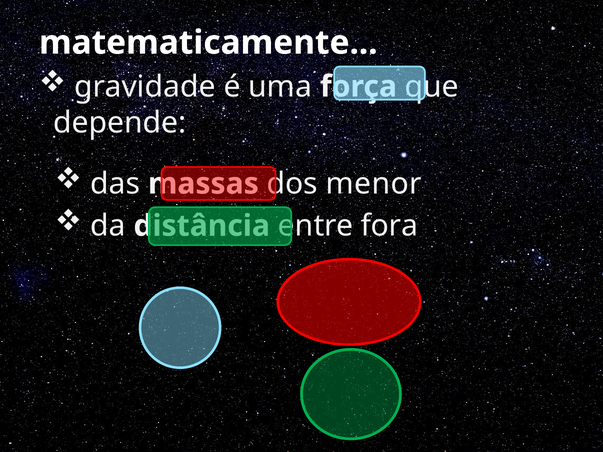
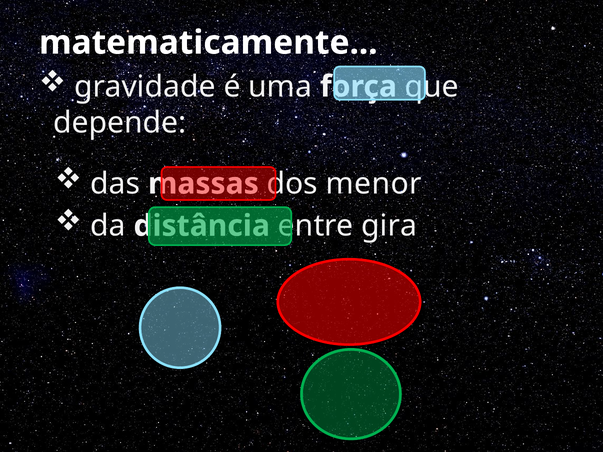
fora: fora -> gira
